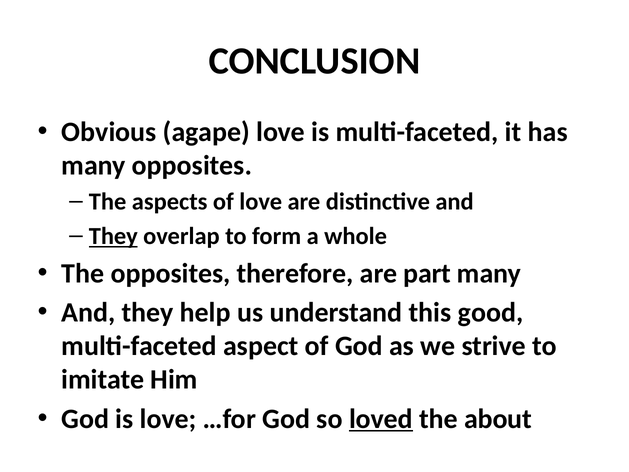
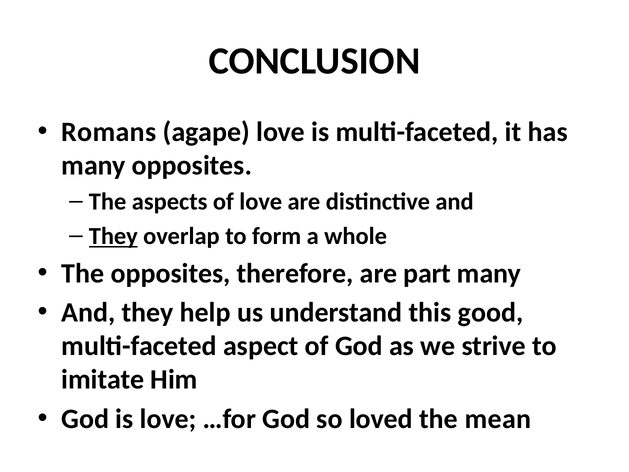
Obvious: Obvious -> Romans
loved underline: present -> none
about: about -> mean
